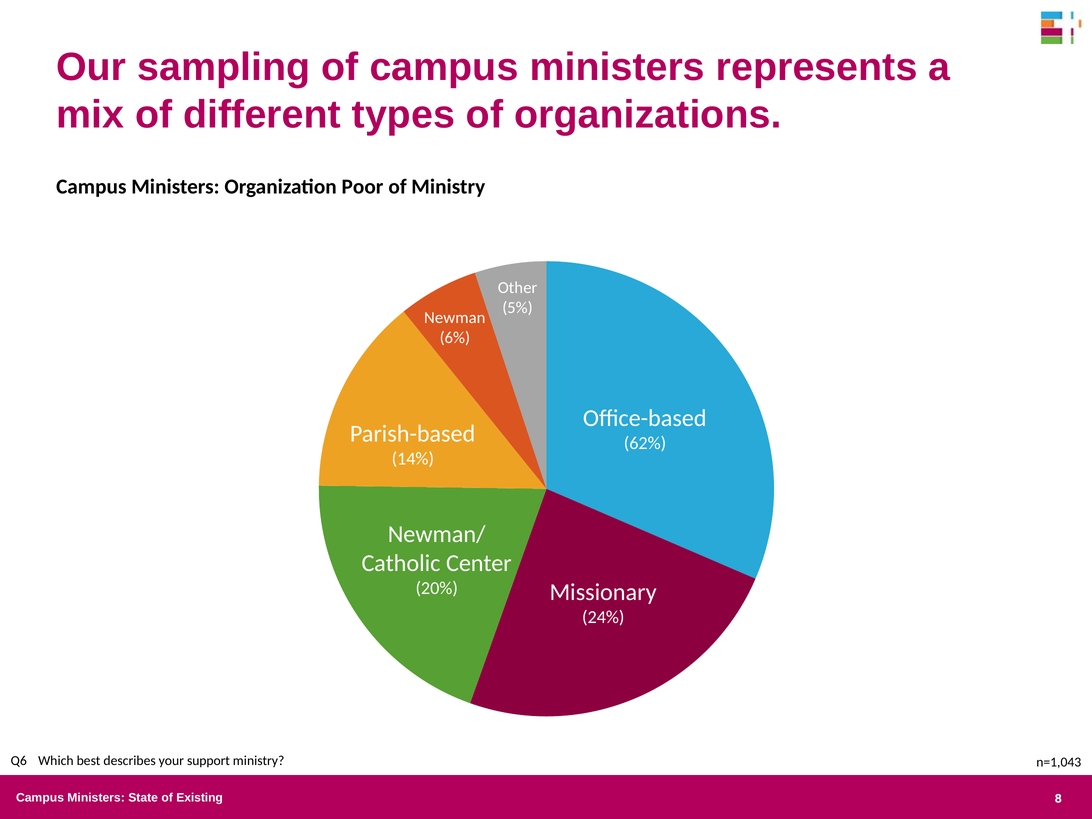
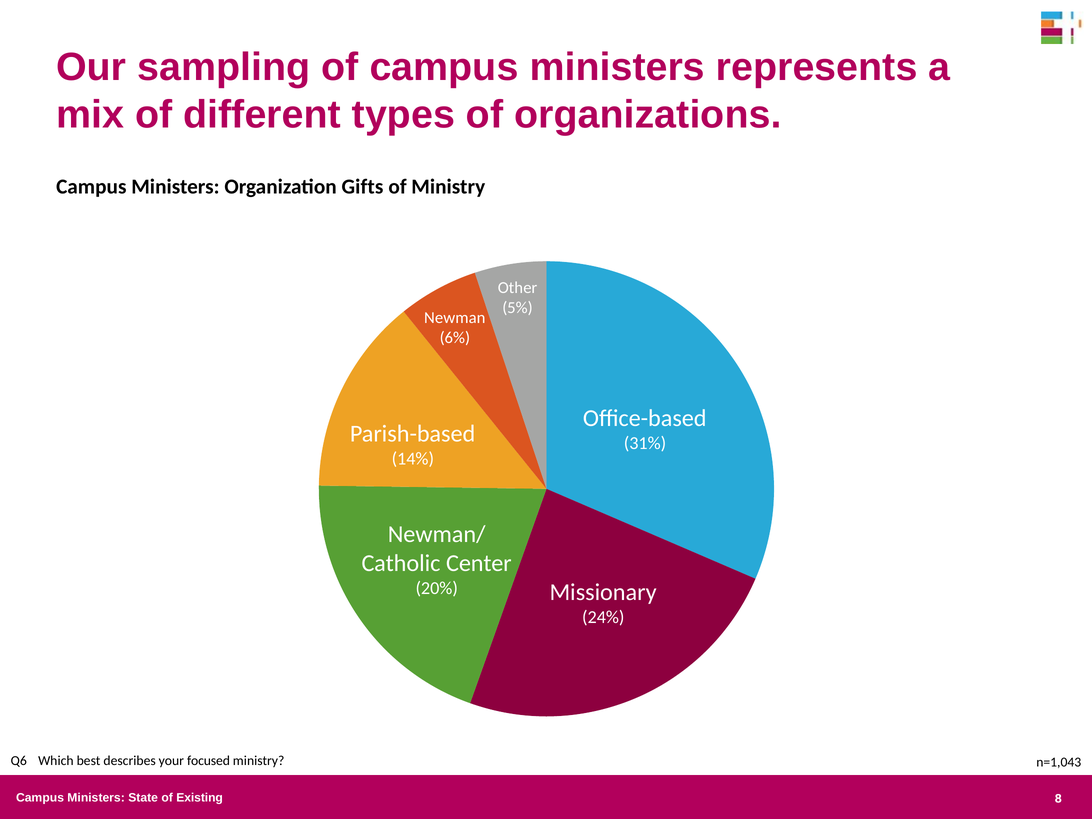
Poor: Poor -> Gifts
62%: 62% -> 31%
support: support -> focused
